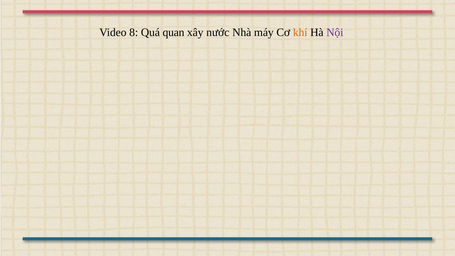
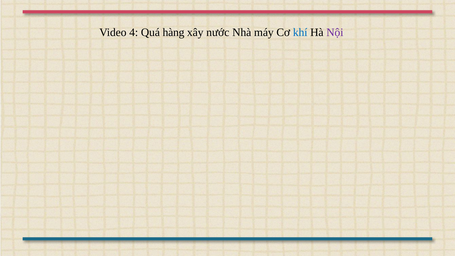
8: 8 -> 4
quan: quan -> hàng
khí colour: orange -> blue
